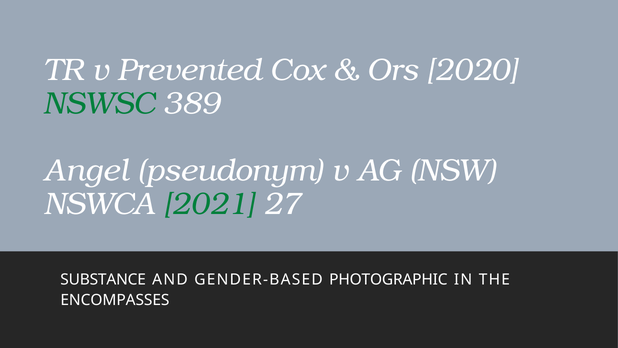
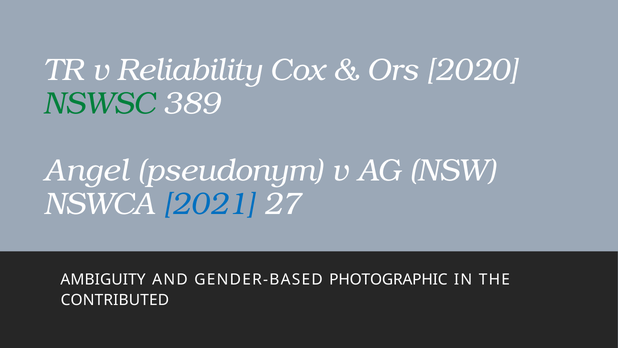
Prevented: Prevented -> Reliability
2021 colour: green -> blue
SUBSTANCE: SUBSTANCE -> AMBIGUITY
ENCOMPASSES: ENCOMPASSES -> CONTRIBUTED
